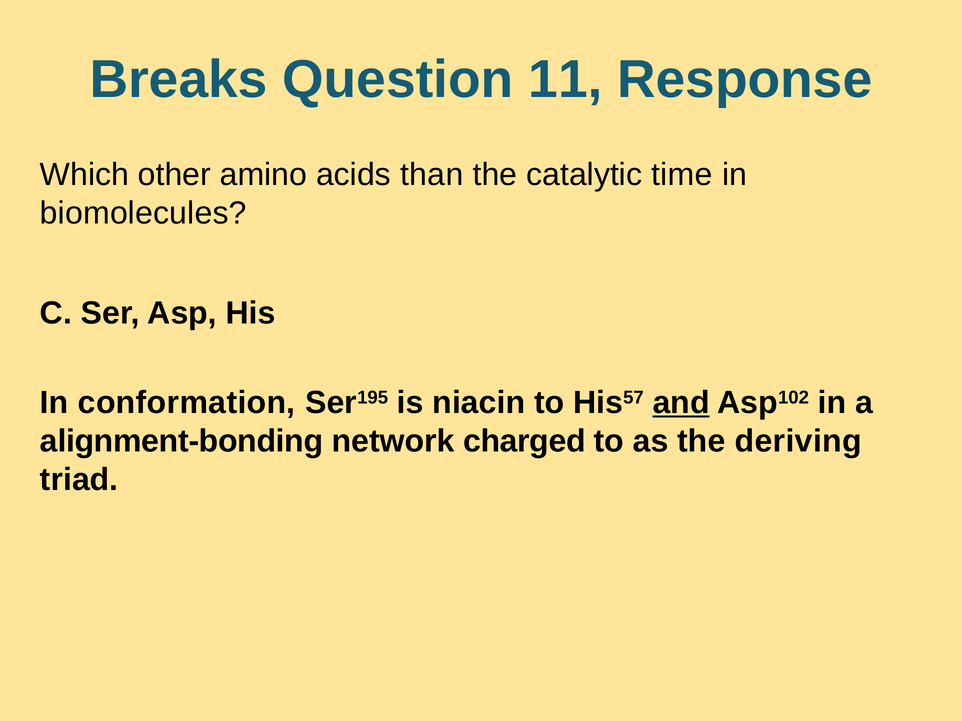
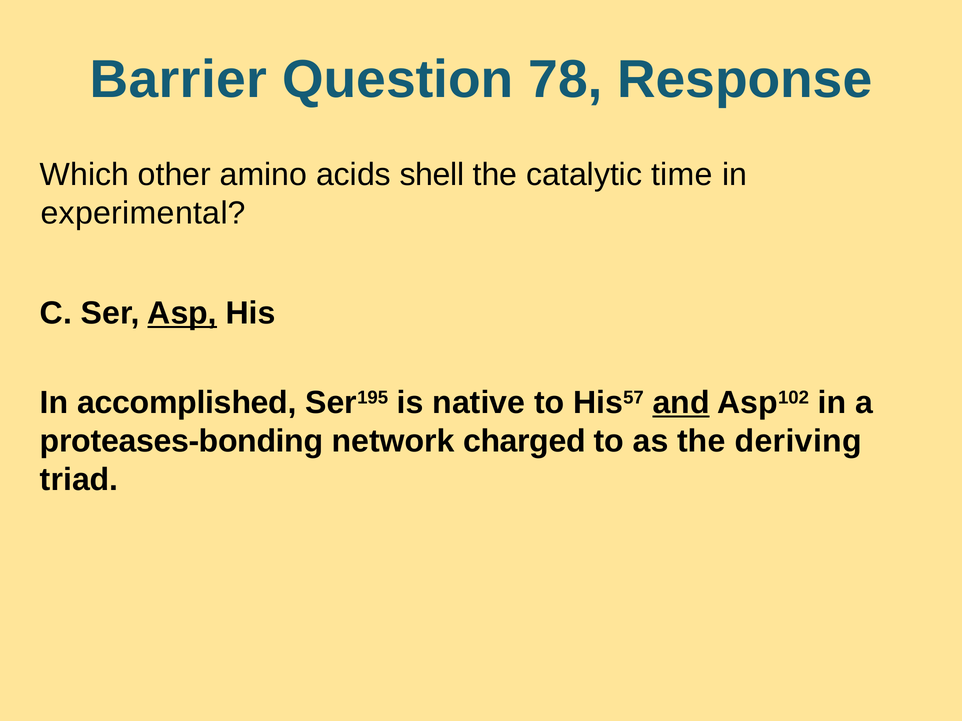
Breaks: Breaks -> Barrier
11: 11 -> 78
than: than -> shell
biomolecules: biomolecules -> experimental
Asp underline: none -> present
conformation: conformation -> accomplished
niacin: niacin -> native
alignment-bonding: alignment-bonding -> proteases-bonding
